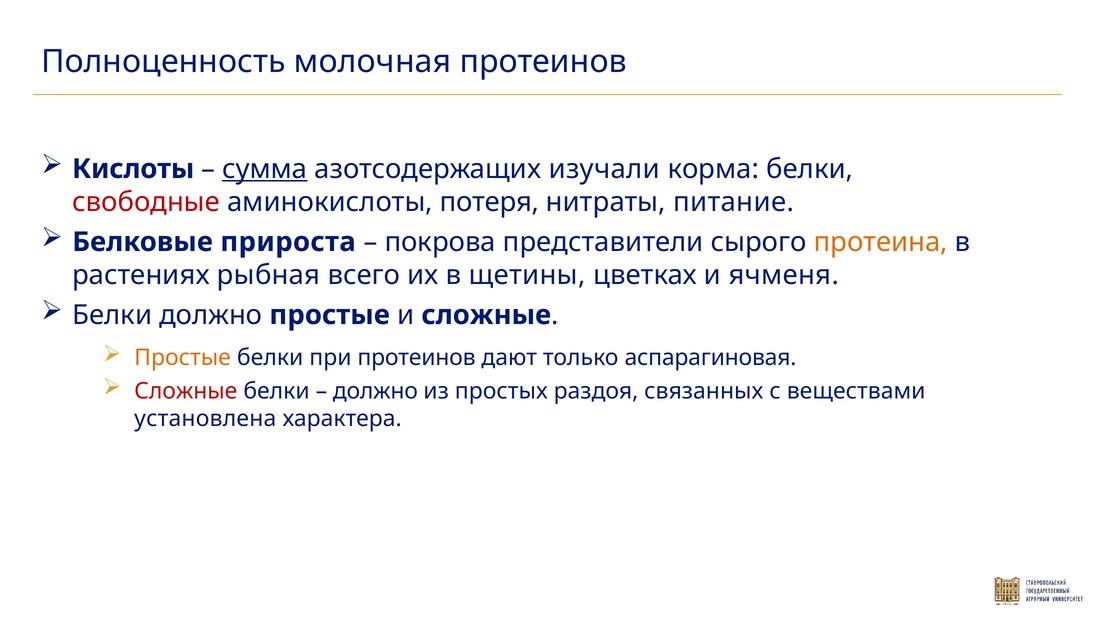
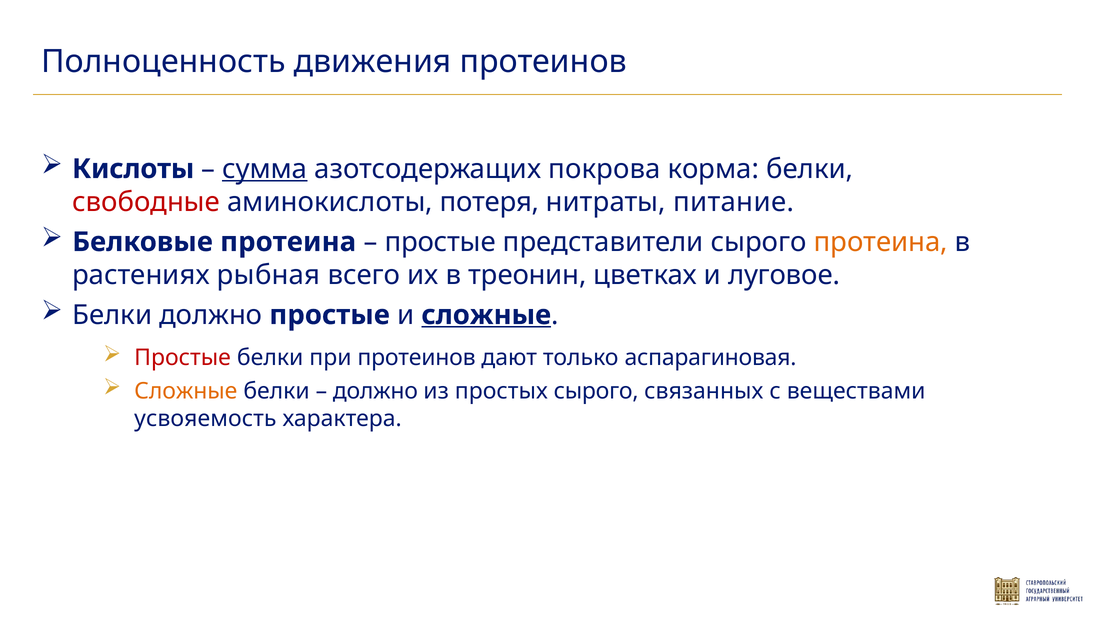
молочная: молочная -> движения
изучали: изучали -> покрова
Белковые прироста: прироста -> протеина
покрова at (440, 242): покрова -> простые
щетины: щетины -> треонин
ячменя: ячменя -> луговое
сложные at (486, 315) underline: none -> present
Простые at (183, 358) colour: orange -> red
Сложные at (186, 391) colour: red -> orange
простых раздоя: раздоя -> сырого
установлена: установлена -> усвояемость
